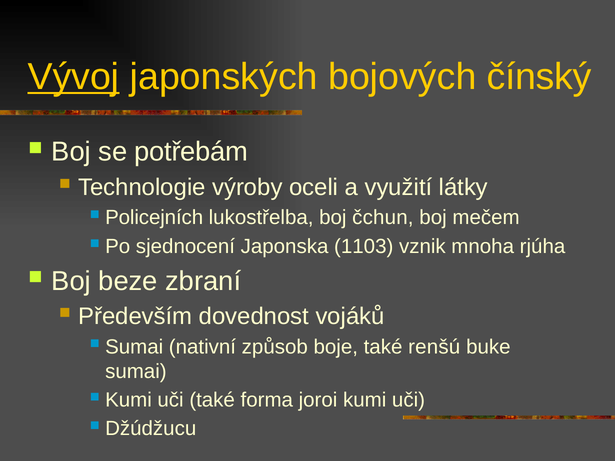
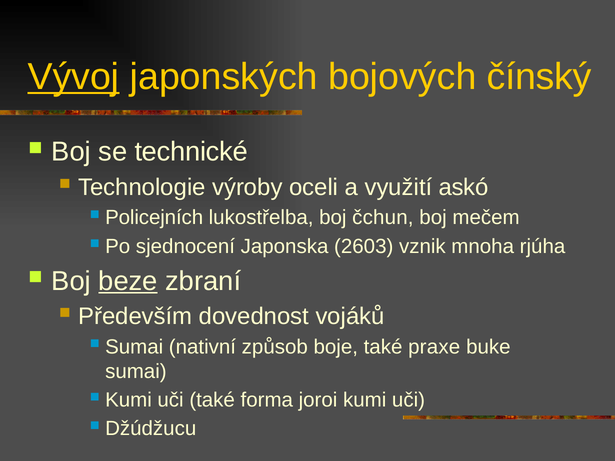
potřebám: potřebám -> technické
látky: látky -> askó
1103: 1103 -> 2603
beze underline: none -> present
renšú: renšú -> praxe
